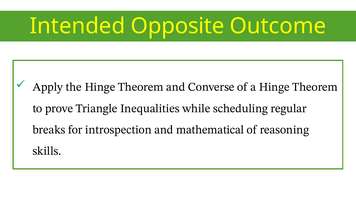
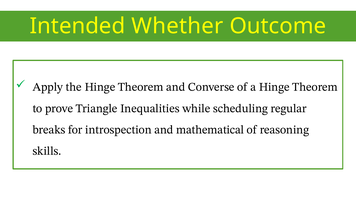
Opposite: Opposite -> Whether
